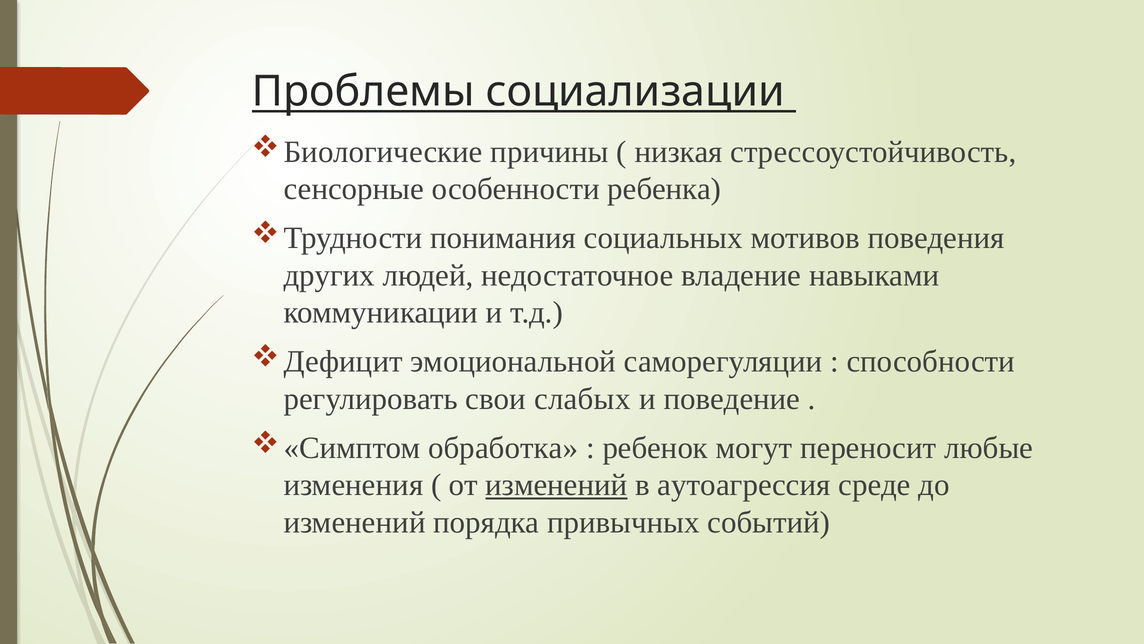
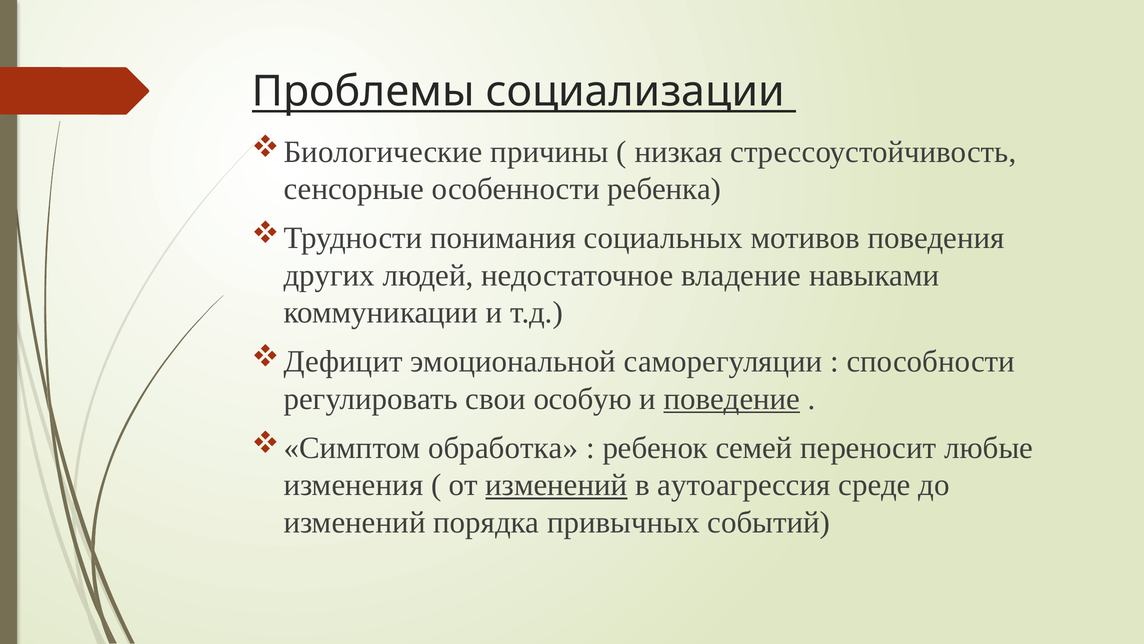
слабых: слабых -> особую
поведение underline: none -> present
могут: могут -> семей
